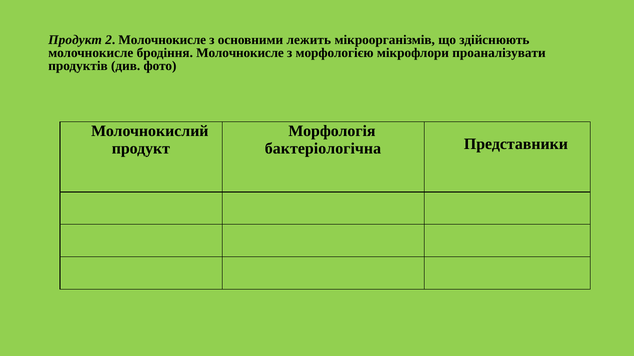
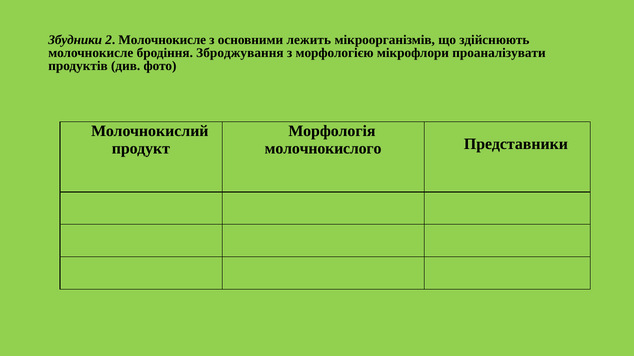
Продукт at (75, 40): Продукт -> Збудники
бродіння Молочнокисле: Молочнокисле -> Зброджування
бактеріологічна: бактеріологічна -> молочнокислого
